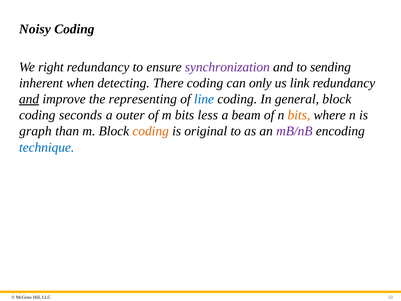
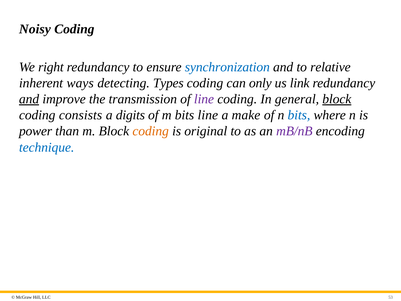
synchronization colour: purple -> blue
sending: sending -> relative
when: when -> ways
There: There -> Types
representing: representing -> transmission
line at (204, 99) colour: blue -> purple
block at (337, 99) underline: none -> present
seconds: seconds -> consists
outer: outer -> digits
bits less: less -> line
beam: beam -> make
bits at (299, 115) colour: orange -> blue
graph: graph -> power
